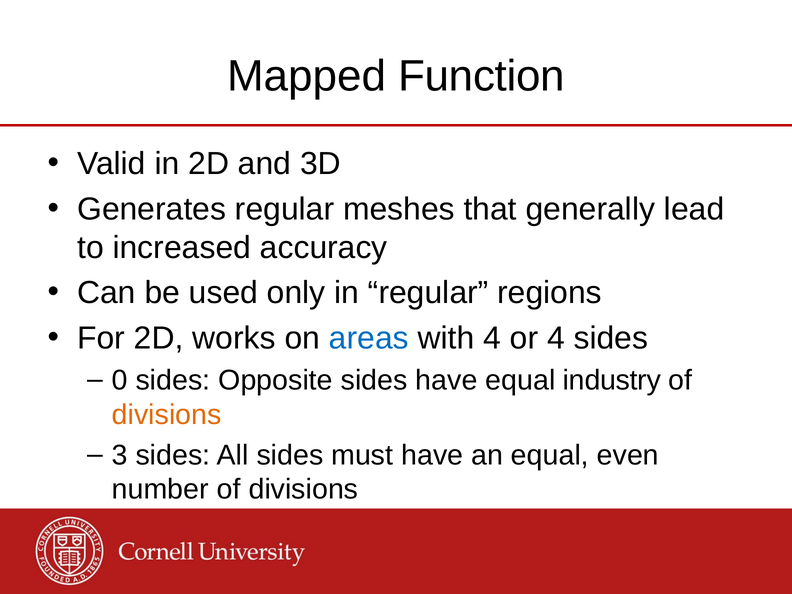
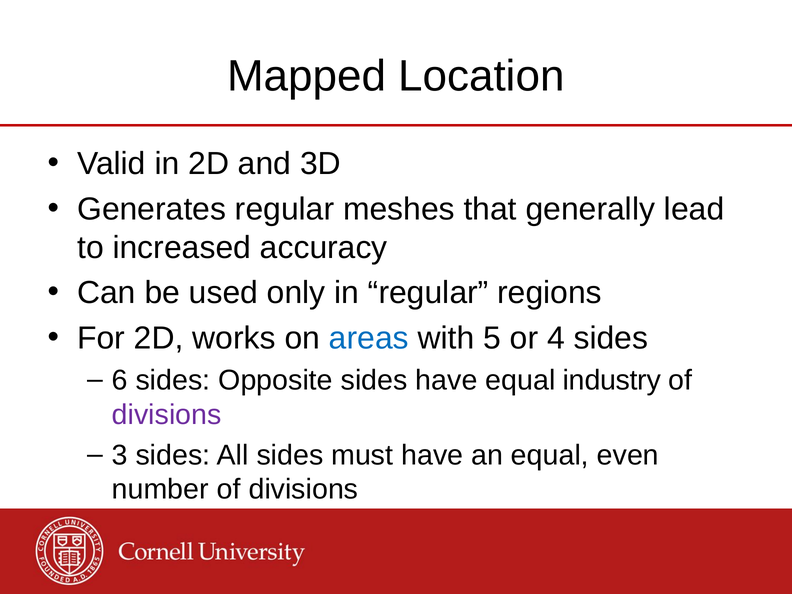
Function: Function -> Location
with 4: 4 -> 5
0: 0 -> 6
divisions at (167, 415) colour: orange -> purple
